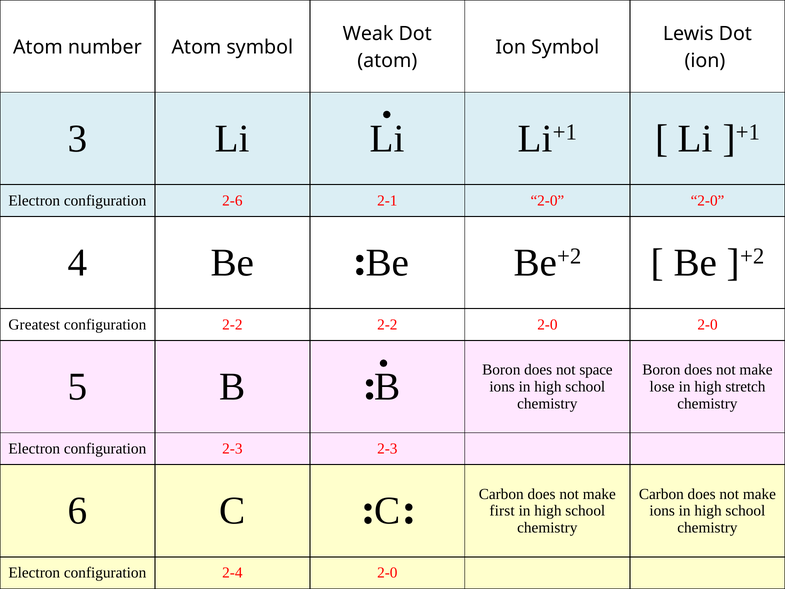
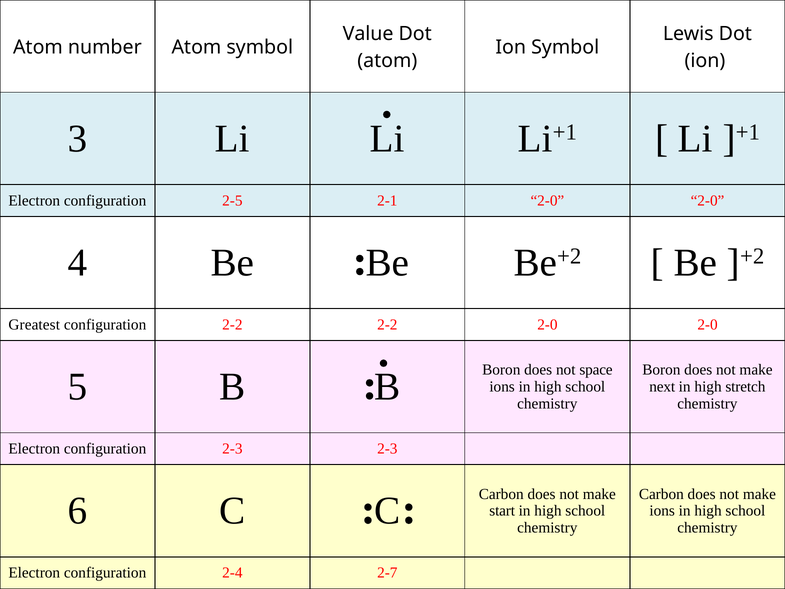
Weak: Weak -> Value
2-6: 2-6 -> 2-5
lose: lose -> next
first: first -> start
2-4 2-0: 2-0 -> 2-7
